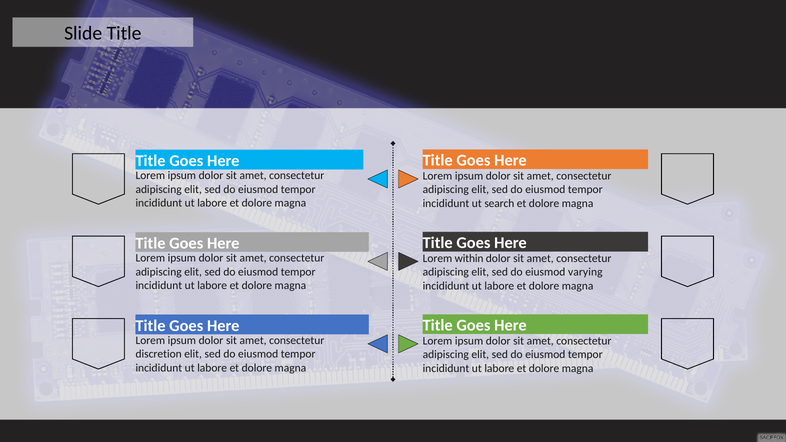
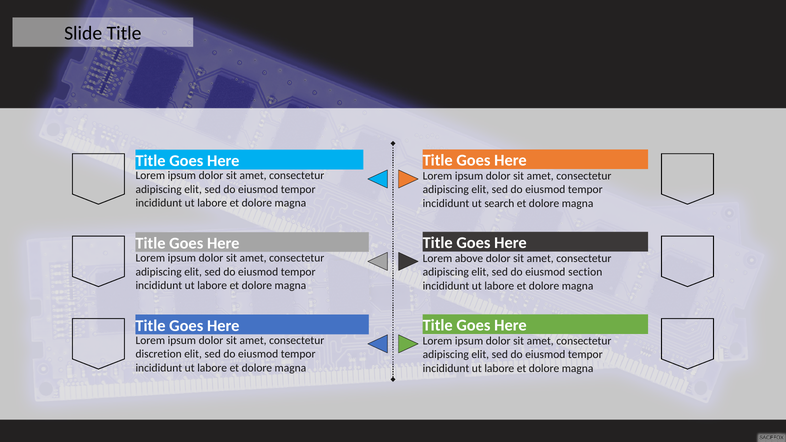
within: within -> above
varying: varying -> section
